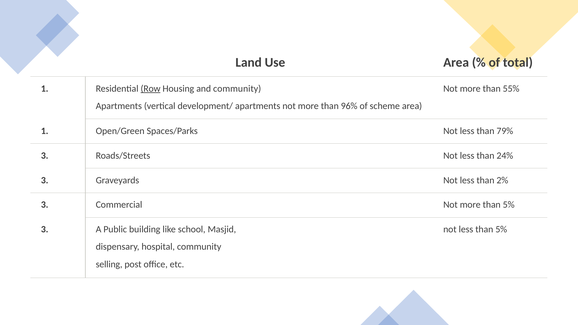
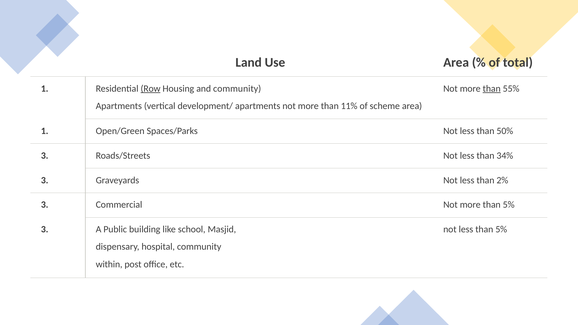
than at (492, 89) underline: none -> present
96%: 96% -> 11%
79%: 79% -> 50%
24%: 24% -> 34%
selling: selling -> within
